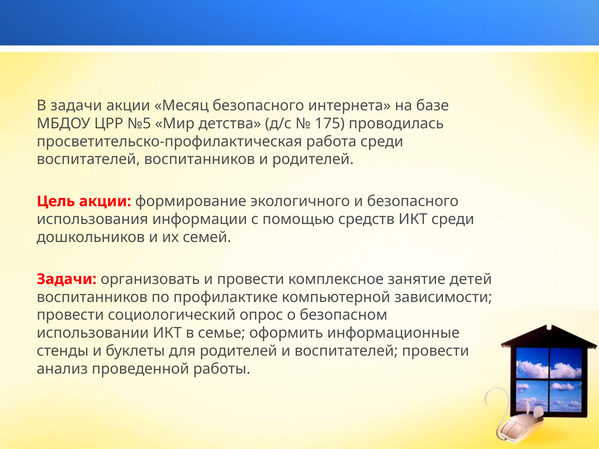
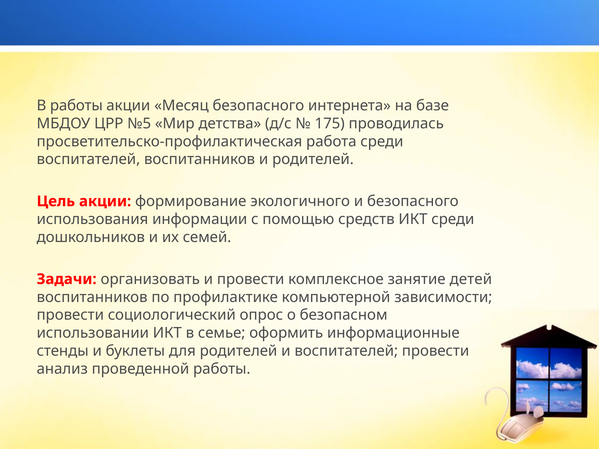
В задачи: задачи -> работы
